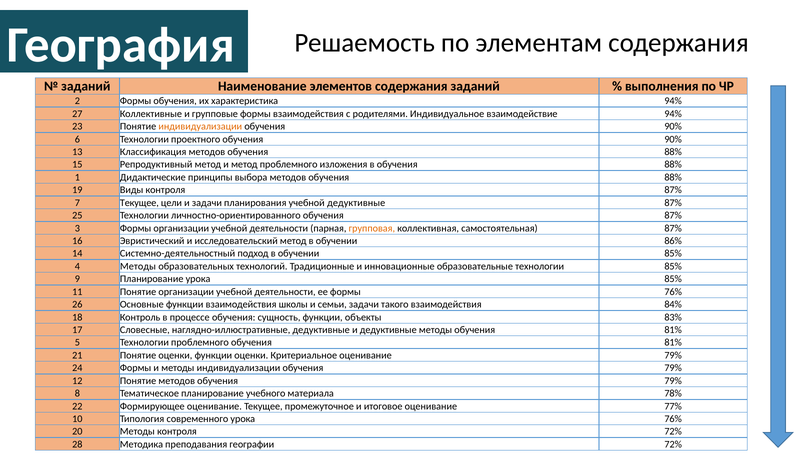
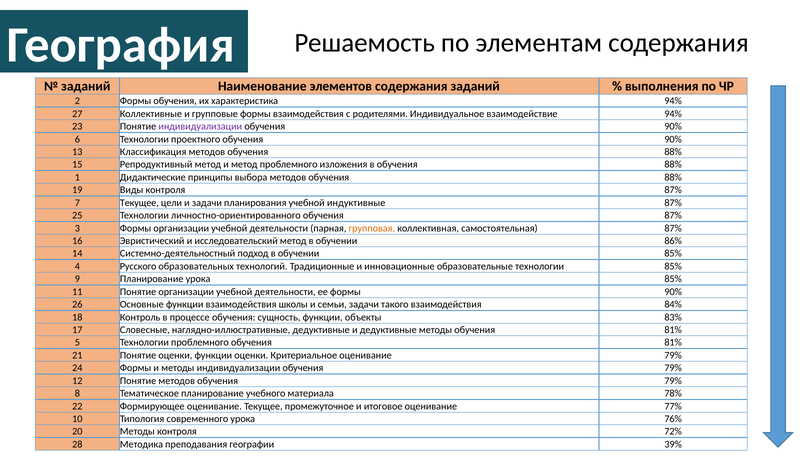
индивидуализации at (200, 126) colour: orange -> purple
учебной дедуктивные: дедуктивные -> индуктивные
4 Методы: Методы -> Русского
формы 76%: 76% -> 90%
географии 72%: 72% -> 39%
